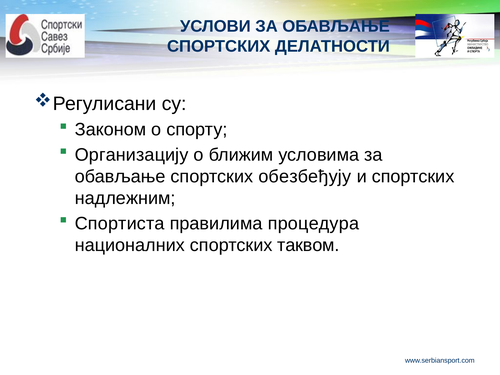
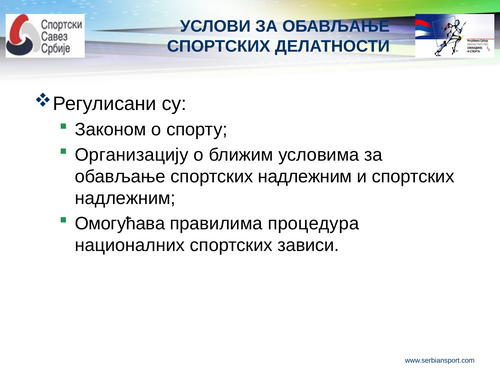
обављање спортских обезбеђују: обезбеђују -> надлежним
Спортиста: Спортиста -> Омогућава
таквом: таквом -> зависи
